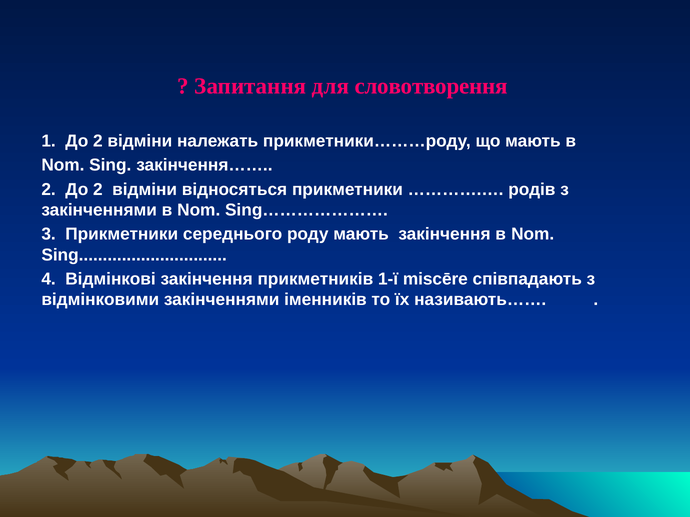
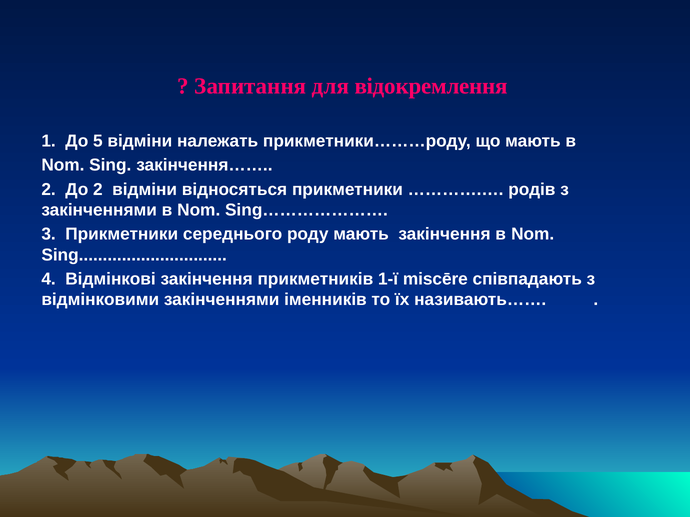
словотворення: словотворення -> відокремлення
1 До 2: 2 -> 5
